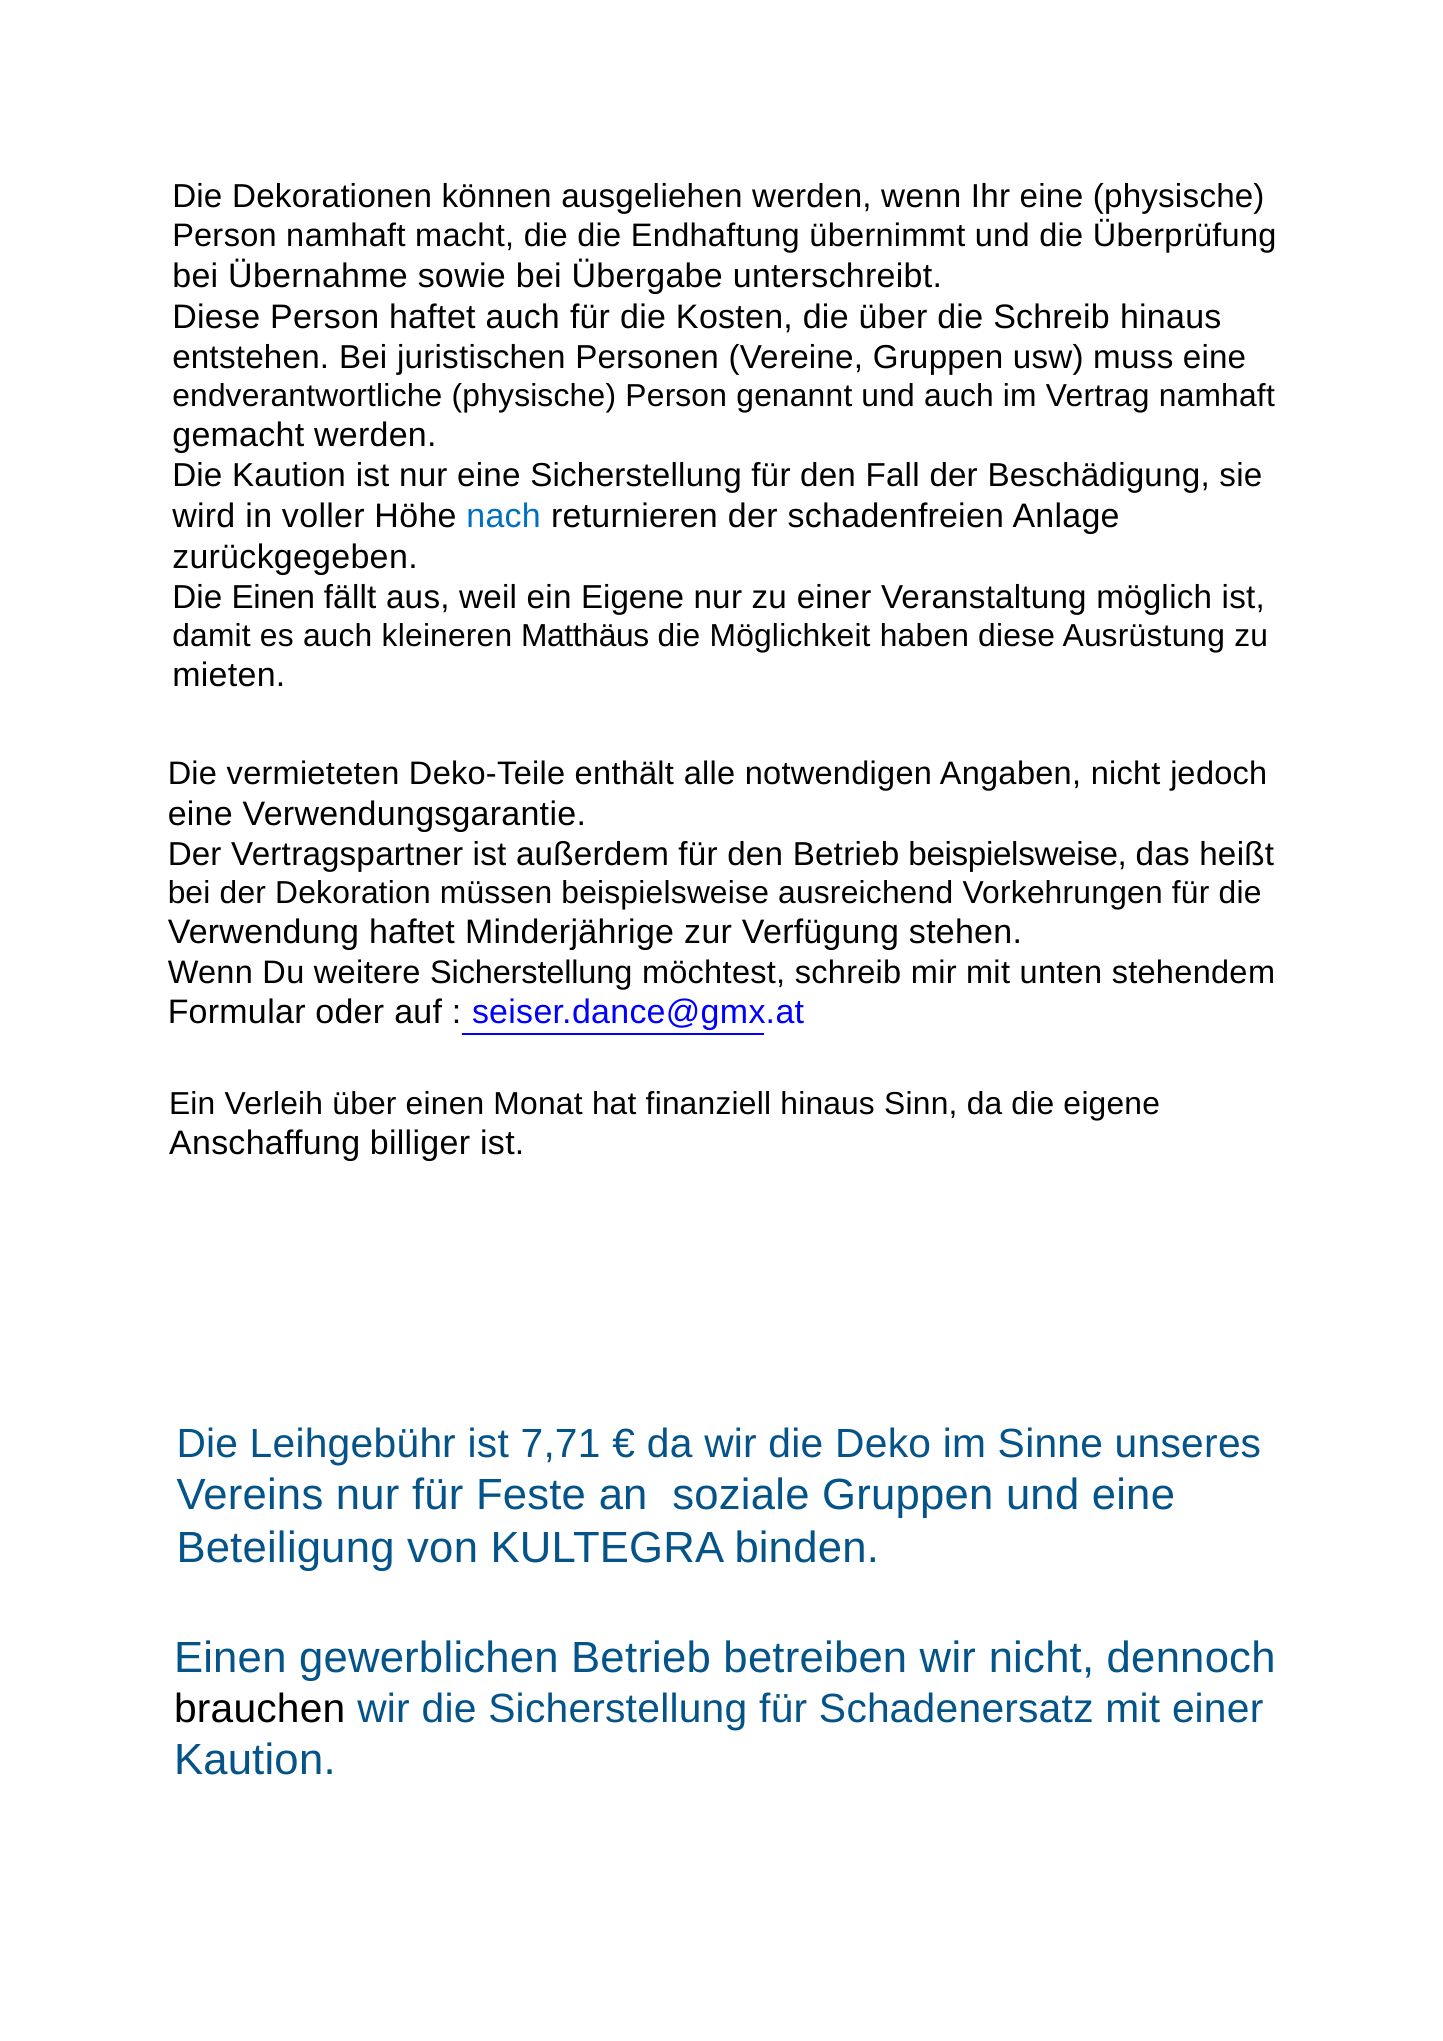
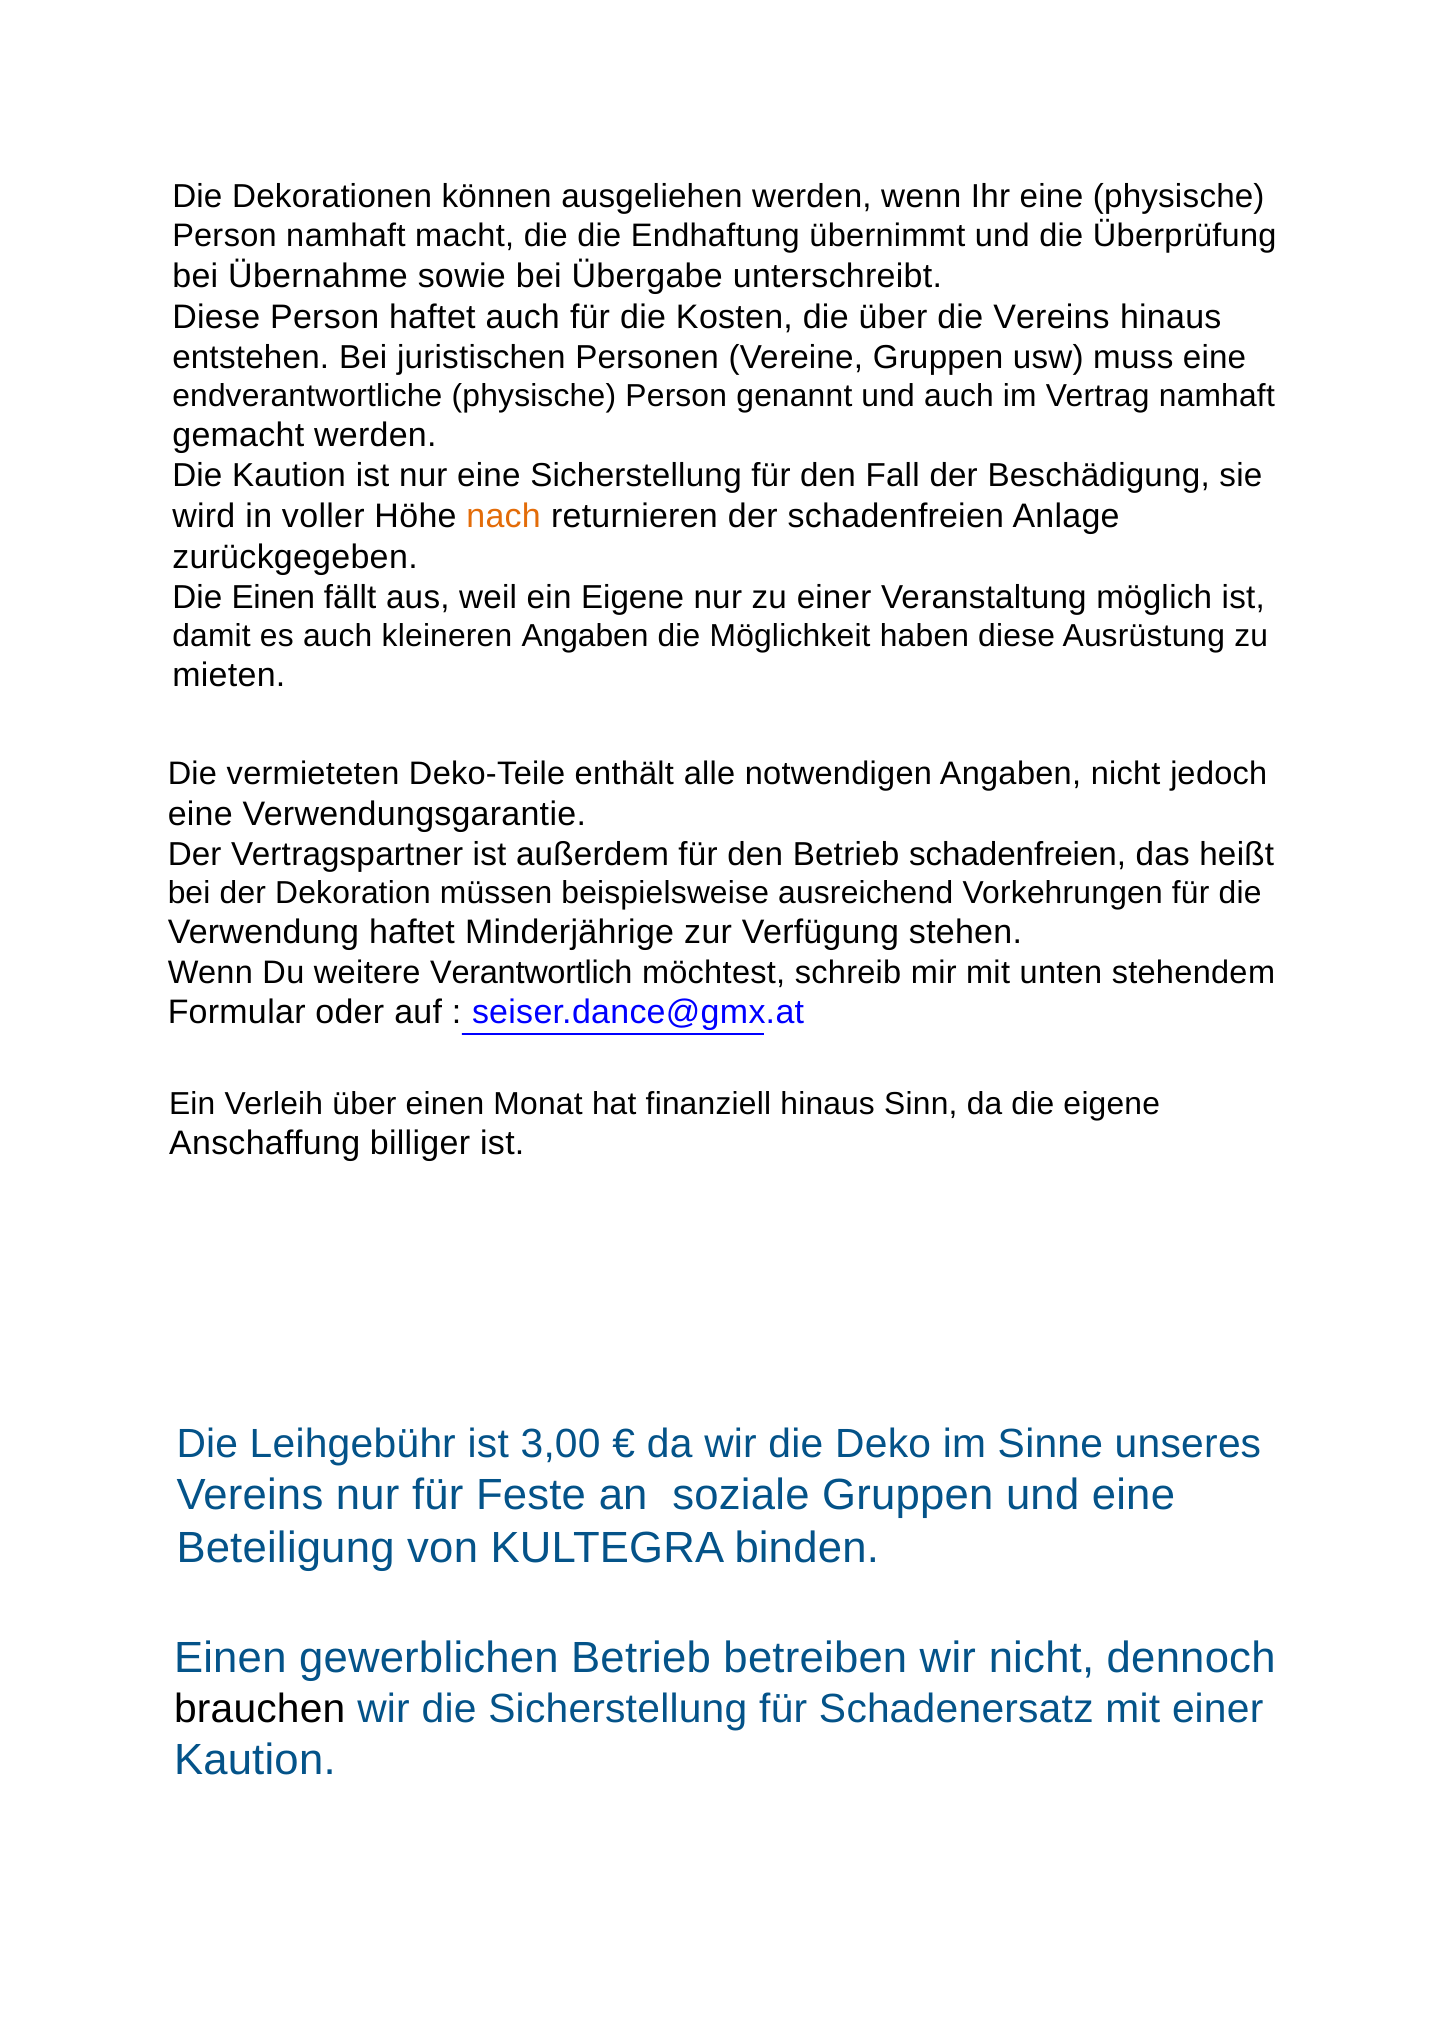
die Schreib: Schreib -> Vereins
nach colour: blue -> orange
kleineren Matthäus: Matthäus -> Angaben
Betrieb beispielsweise: beispielsweise -> schadenfreien
weitere Sicherstellung: Sicherstellung -> Verantwortlich
7,71: 7,71 -> 3,00
